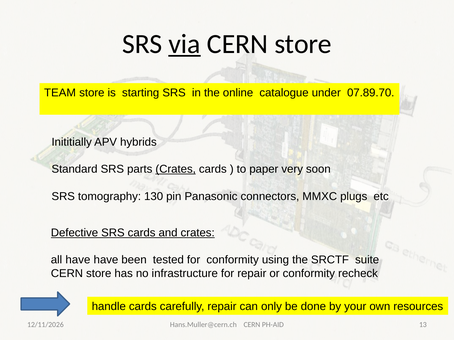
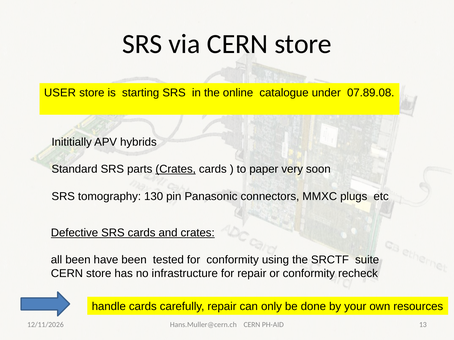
via underline: present -> none
TEAM: TEAM -> USER
07.89.70: 07.89.70 -> 07.89.08
all have: have -> been
